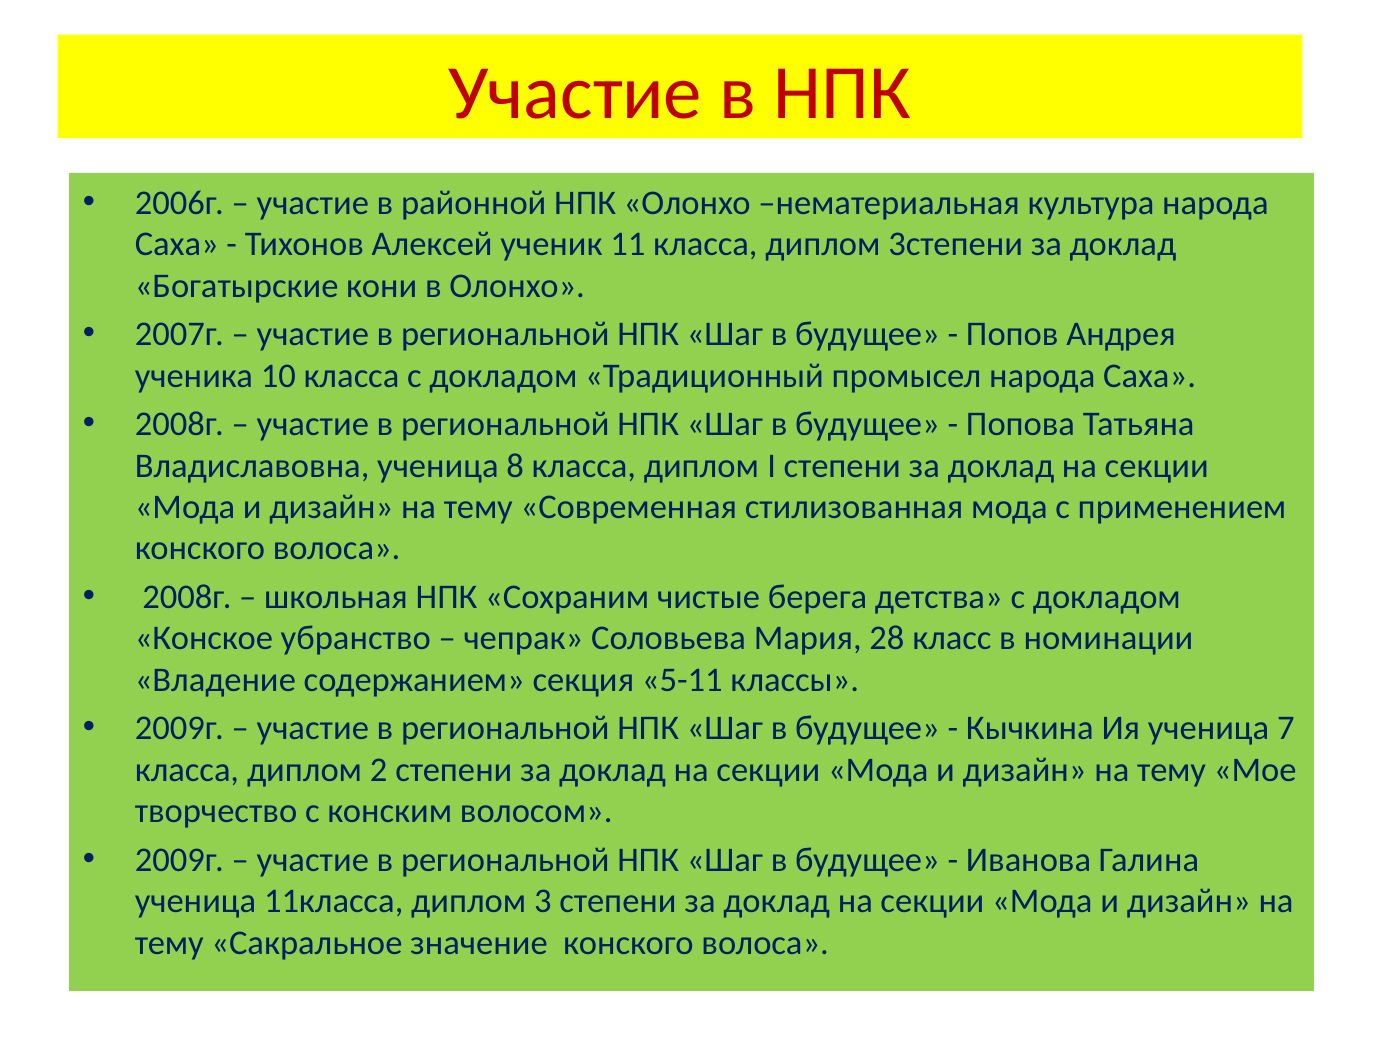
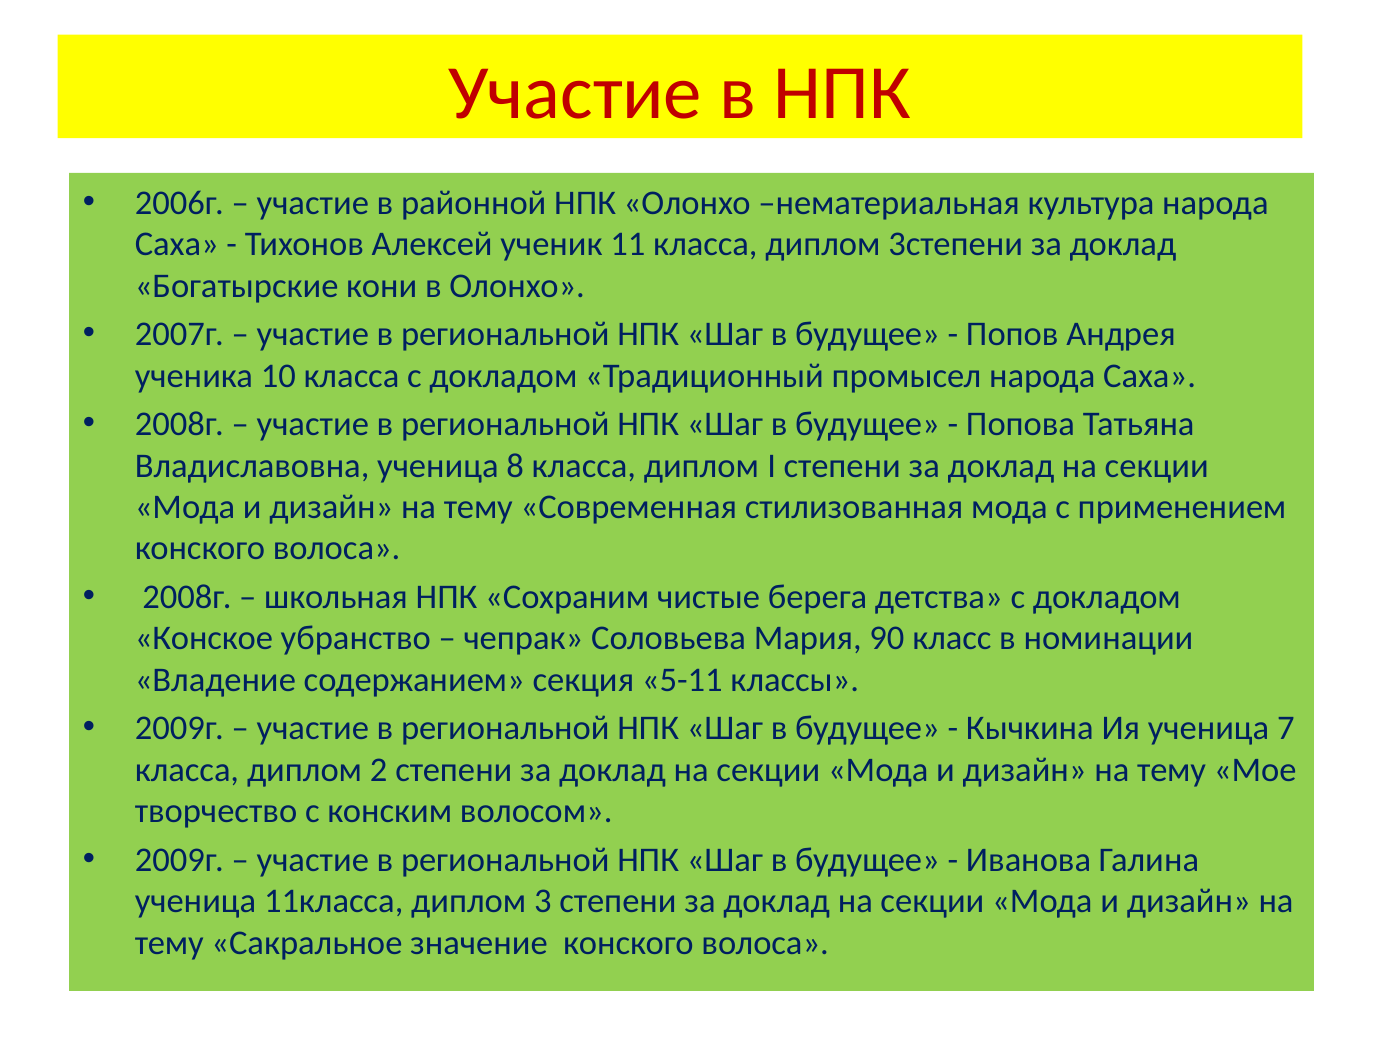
28: 28 -> 90
